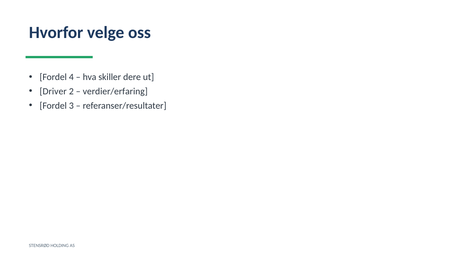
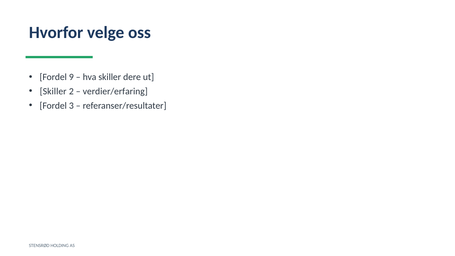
4: 4 -> 9
Driver at (53, 91): Driver -> Skiller
